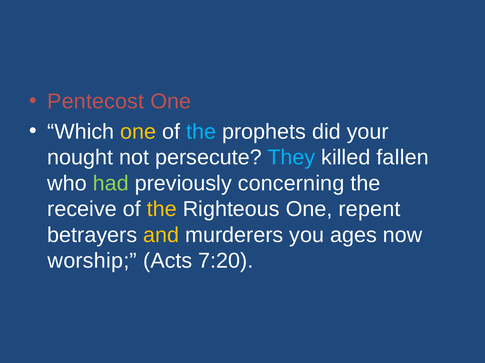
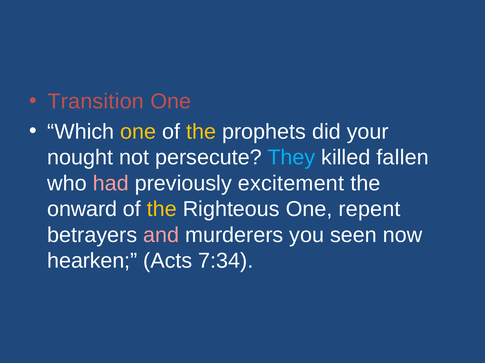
Pentecost: Pentecost -> Transition
the at (201, 132) colour: light blue -> yellow
had colour: light green -> pink
concerning: concerning -> excitement
receive: receive -> onward
and colour: yellow -> pink
ages: ages -> seen
worship: worship -> hearken
7:20: 7:20 -> 7:34
